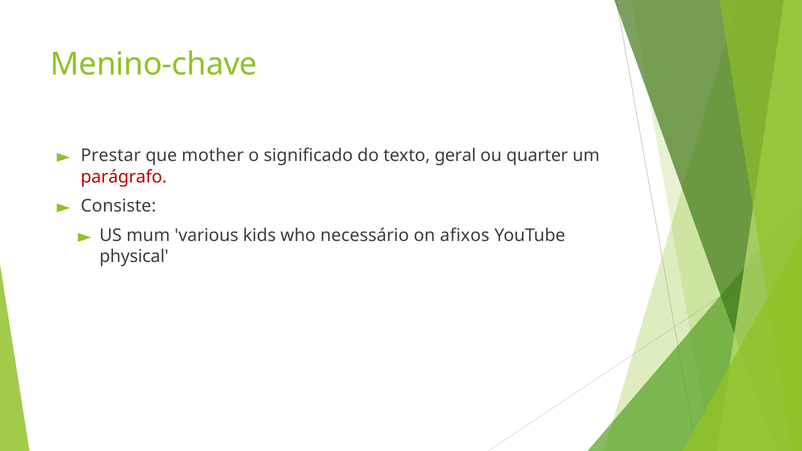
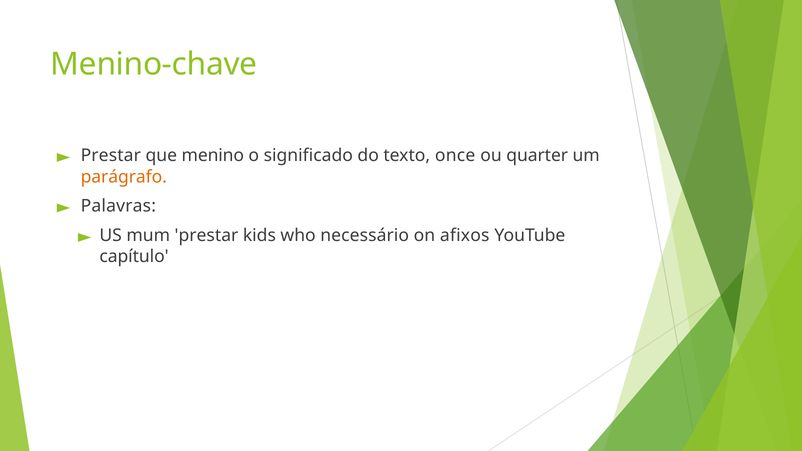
mother: mother -> menino
geral: geral -> once
parágrafo colour: red -> orange
Consiste: Consiste -> Palavras
mum various: various -> prestar
physical: physical -> capítulo
